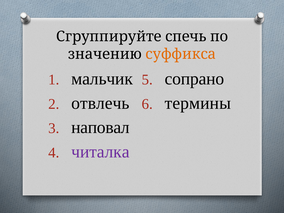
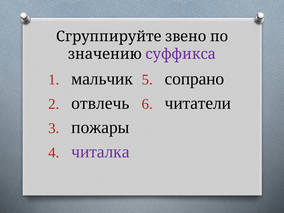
спечь: спечь -> звено
суффикса colour: orange -> purple
термины: термины -> читатели
наповал: наповал -> пожары
